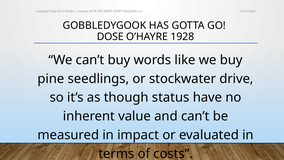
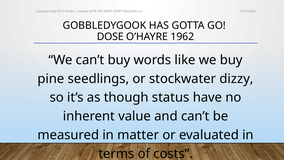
1928: 1928 -> 1962
drive: drive -> dizzy
impact: impact -> matter
